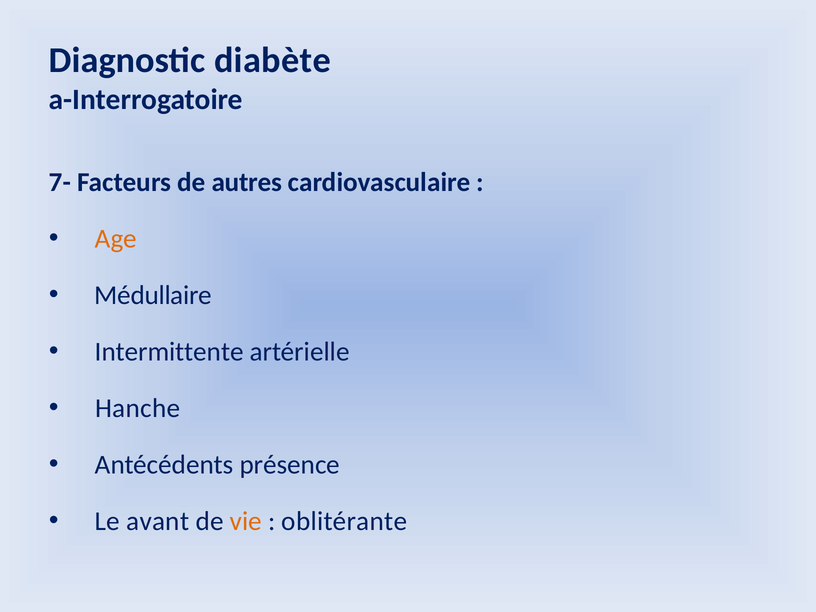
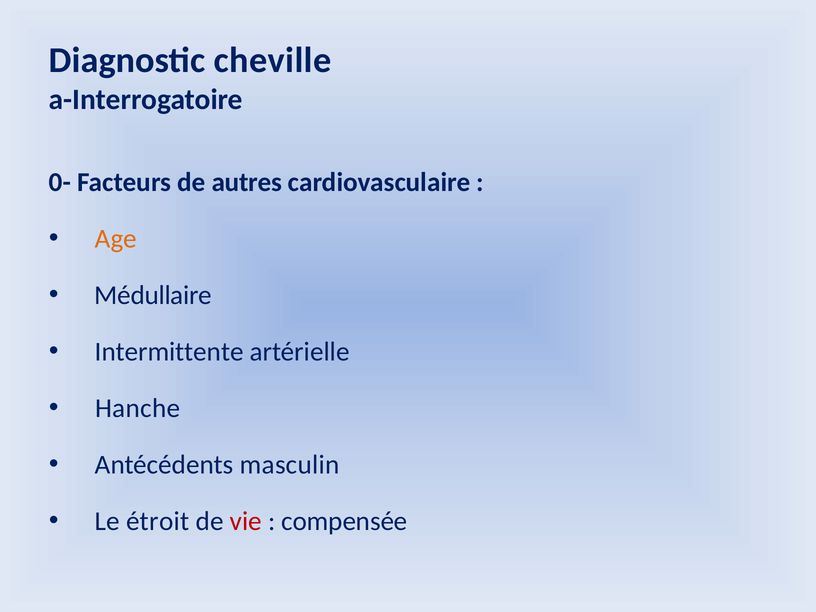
diabète: diabète -> cheville
7-: 7- -> 0-
présence: présence -> masculin
avant: avant -> étroit
vie colour: orange -> red
oblitérante: oblitérante -> compensée
